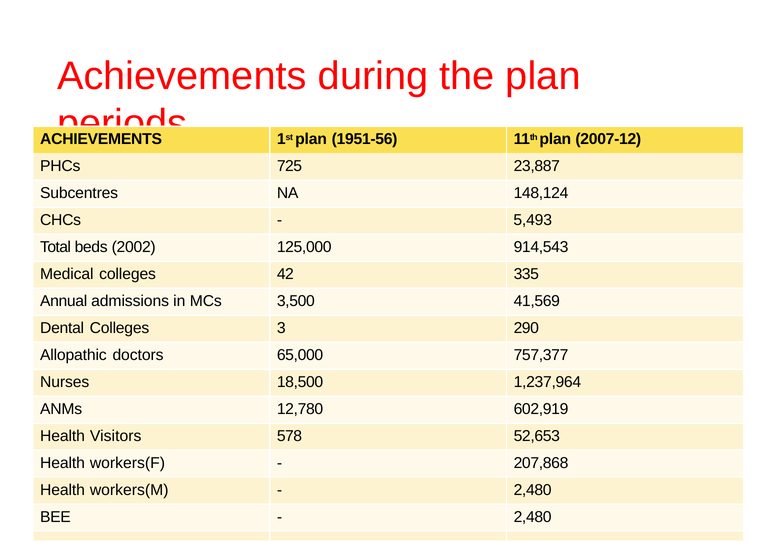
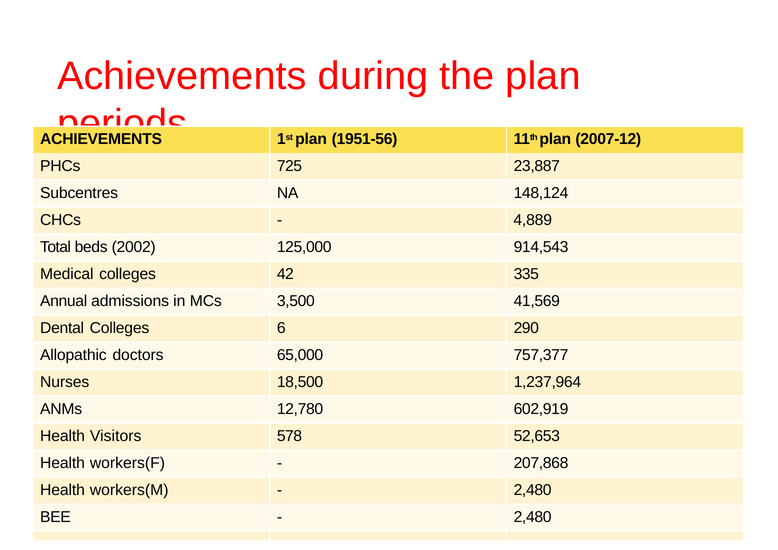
5,493: 5,493 -> 4,889
3: 3 -> 6
